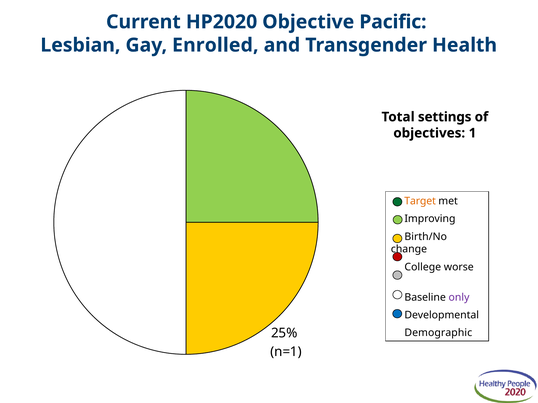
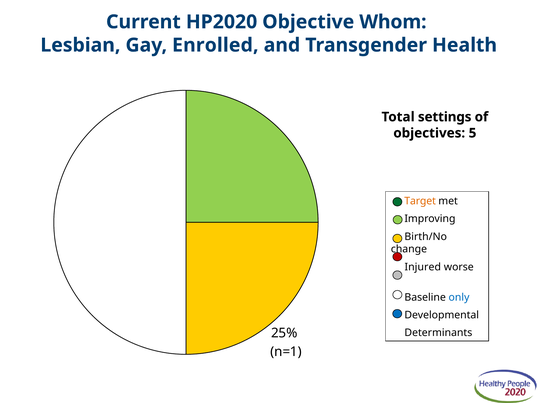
Pacific: Pacific -> Whom
1: 1 -> 5
College: College -> Injured
only colour: purple -> blue
Demographic: Demographic -> Determinants
